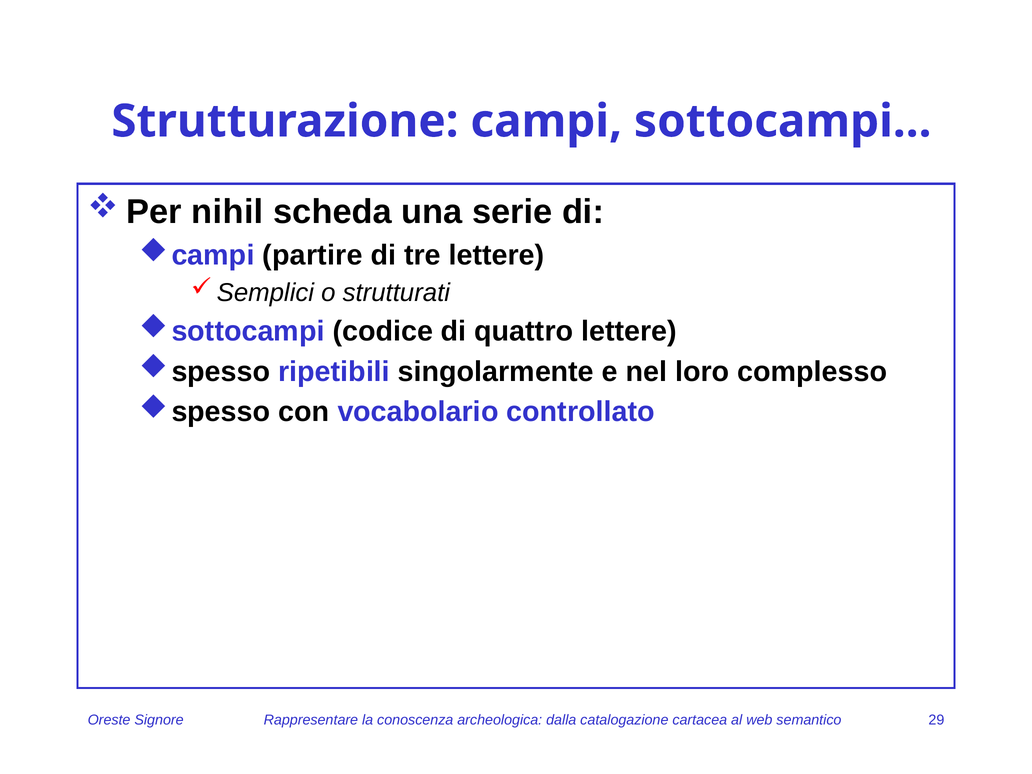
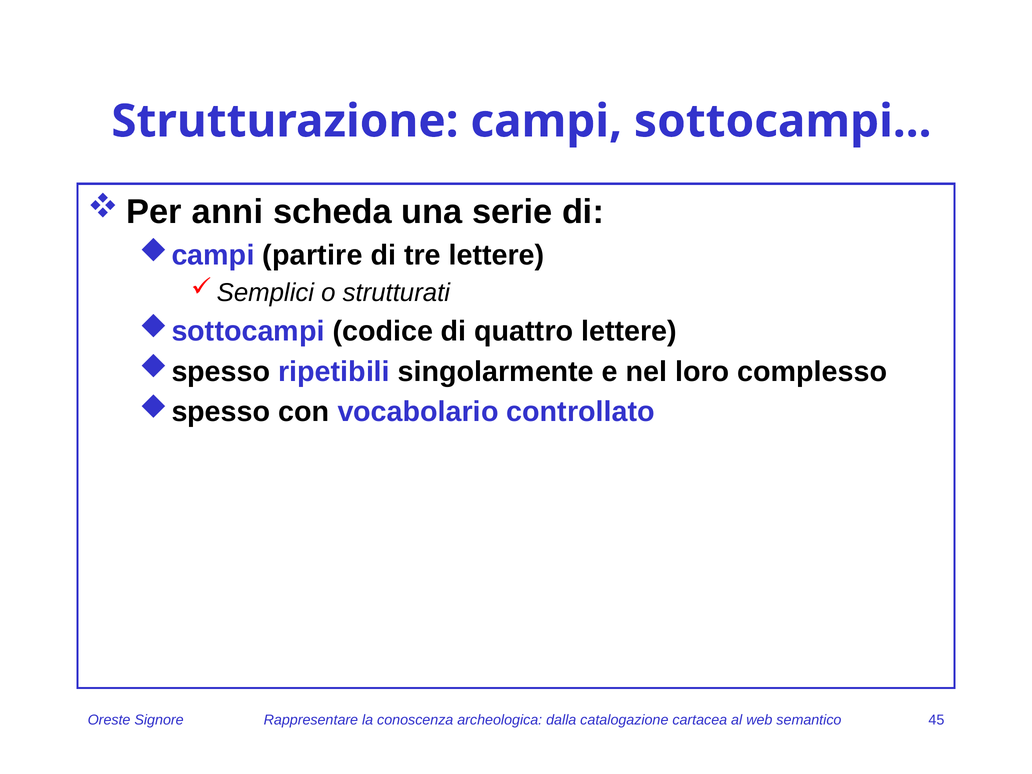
nihil: nihil -> anni
29: 29 -> 45
